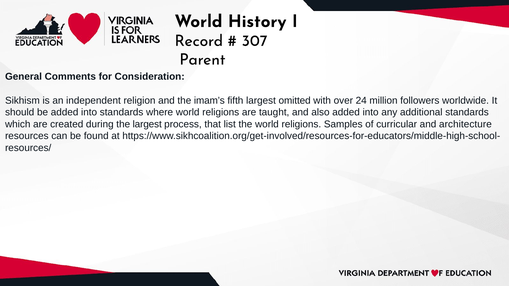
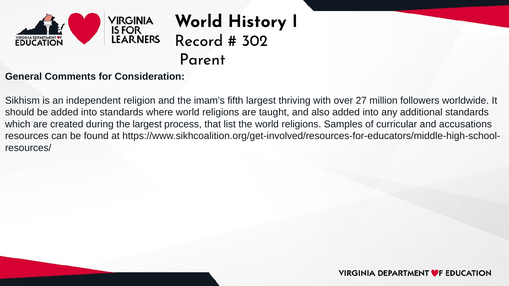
307: 307 -> 302
omitted: omitted -> thriving
24: 24 -> 27
architecture: architecture -> accusations
